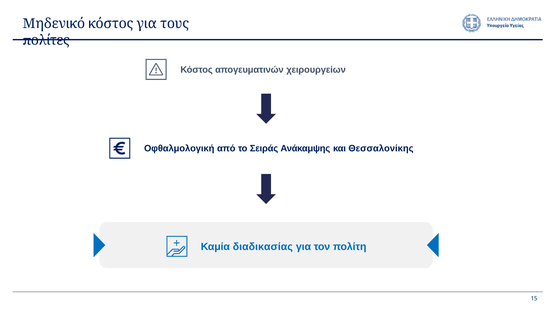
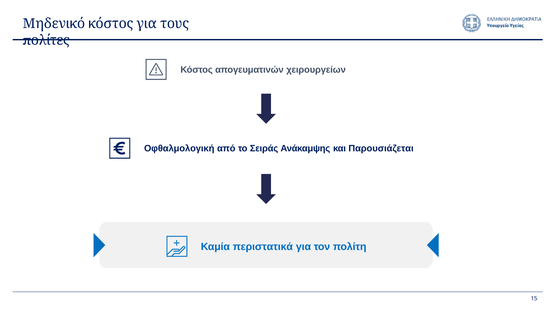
Θεσσαλονίκης: Θεσσαλονίκης -> Παρουσιάζεται
διαδικασίας: διαδικασίας -> περιστατικά
